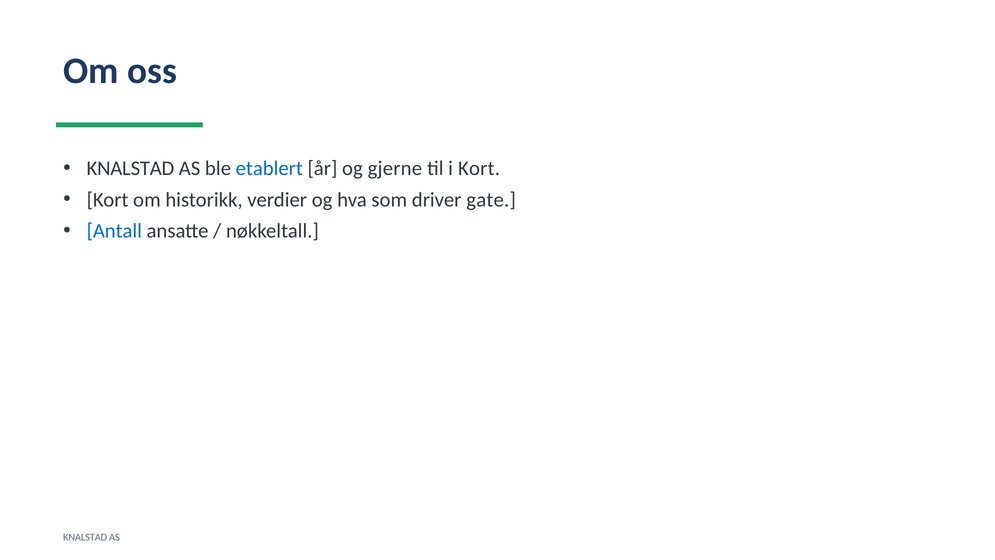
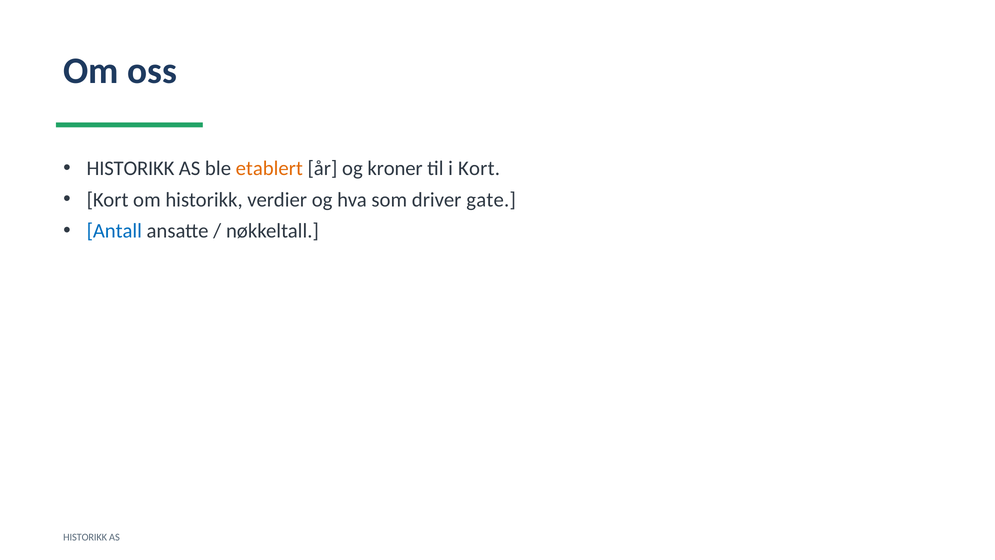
KNALSTAD at (130, 169): KNALSTAD -> HISTORIKK
etablert colour: blue -> orange
gjerne: gjerne -> kroner
KNALSTAD at (85, 537): KNALSTAD -> HISTORIKK
